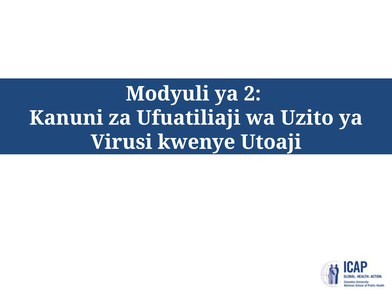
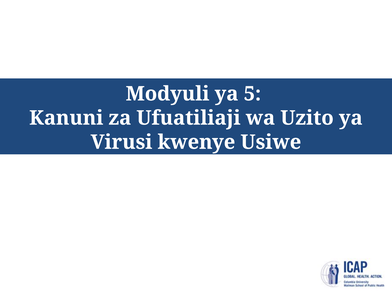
2: 2 -> 5
Utoaji: Utoaji -> Usiwe
